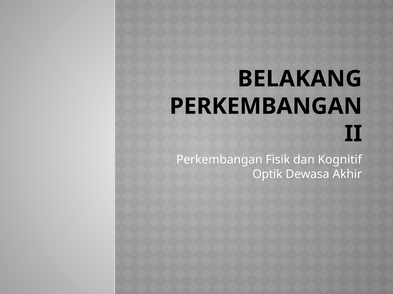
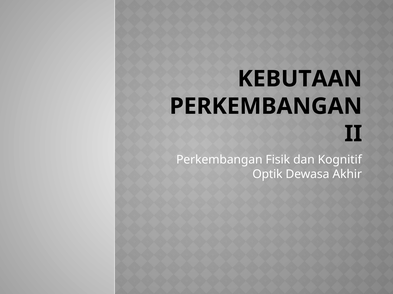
BELAKANG: BELAKANG -> KEBUTAAN
